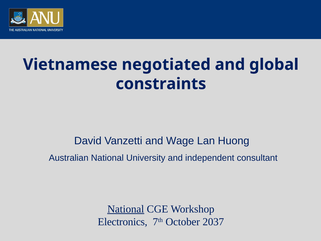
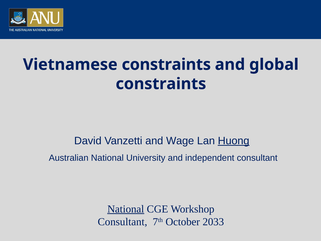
Vietnamese negotiated: negotiated -> constraints
Huong underline: none -> present
Electronics at (123, 222): Electronics -> Consultant
2037: 2037 -> 2033
